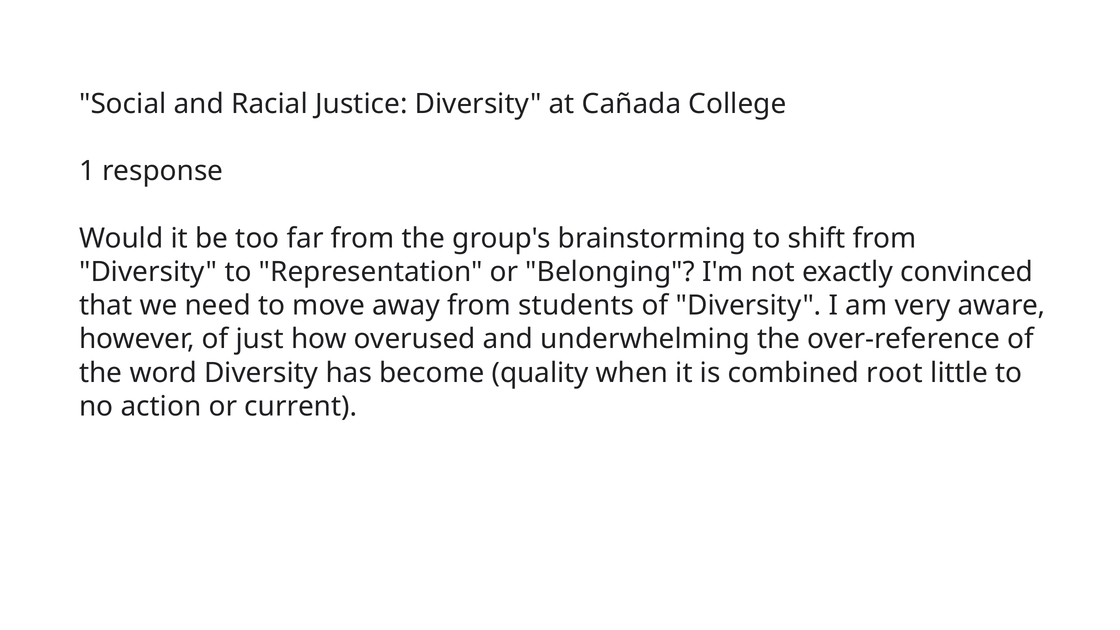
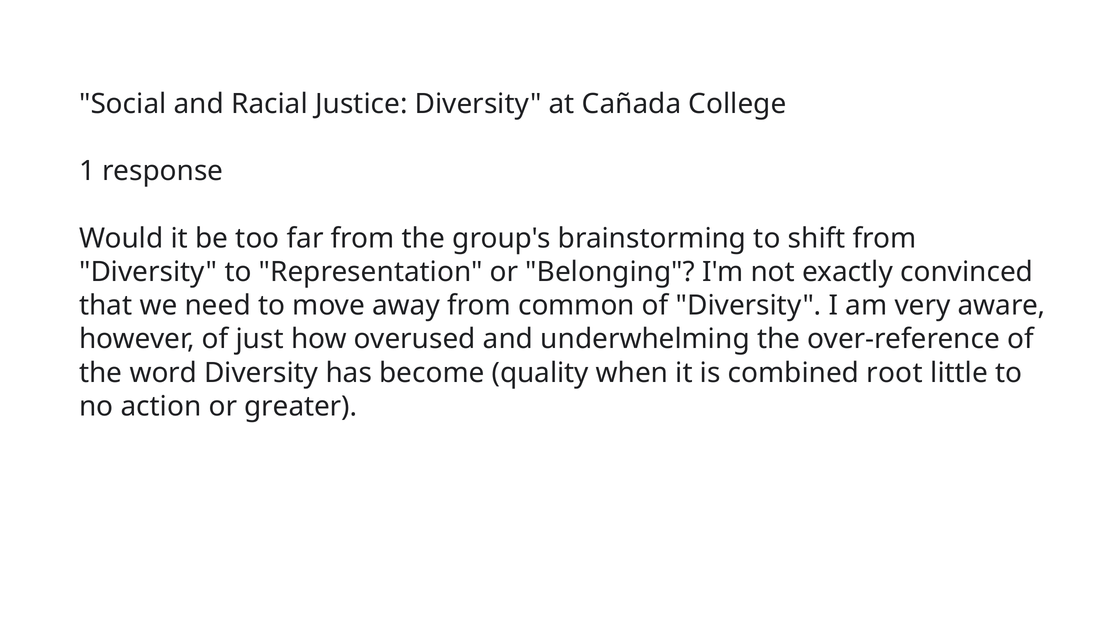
students: students -> common
current: current -> greater
